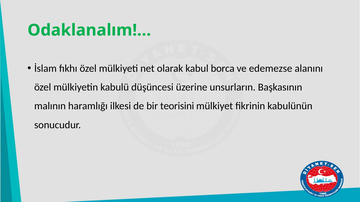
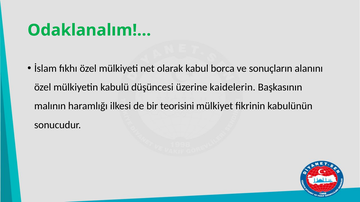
edemezse: edemezse -> sonuçların
unsurların: unsurların -> kaidelerin
